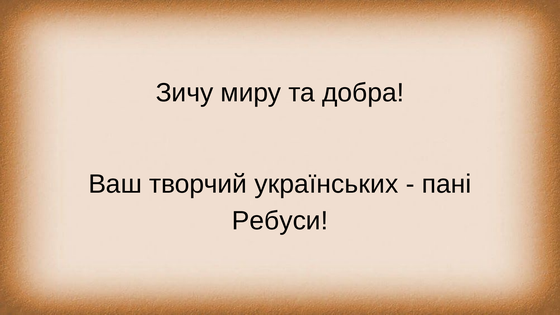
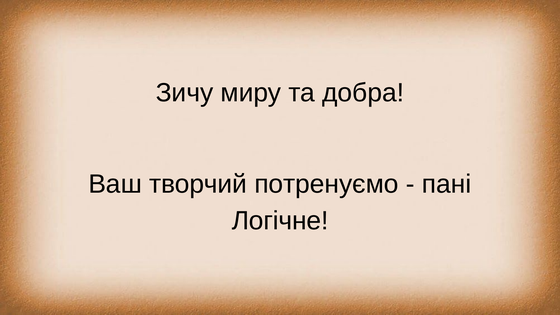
українських: українських -> потренуємо
Ребуси: Ребуси -> Логічне
